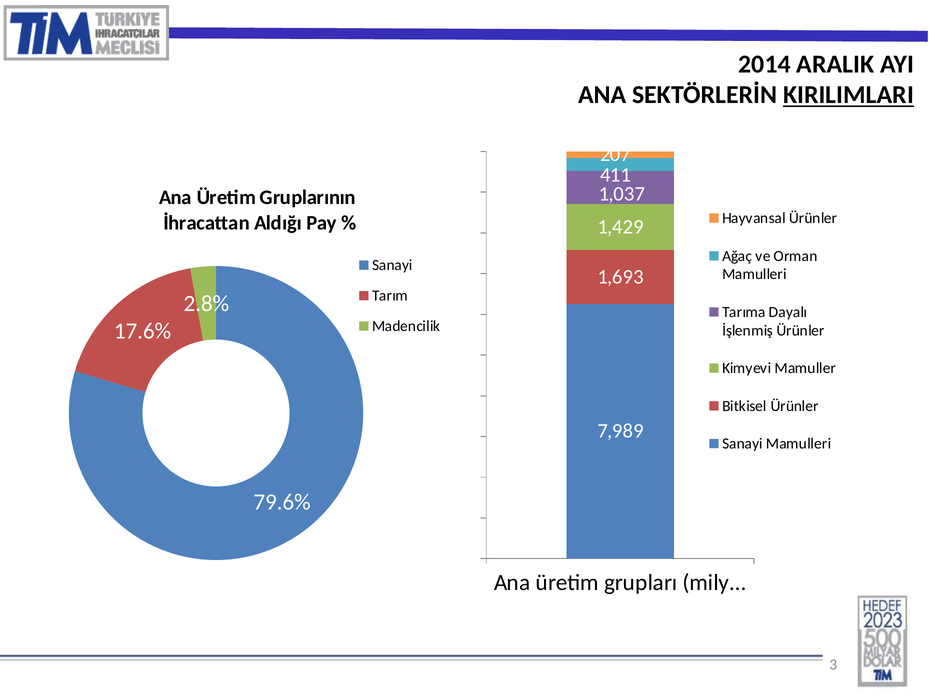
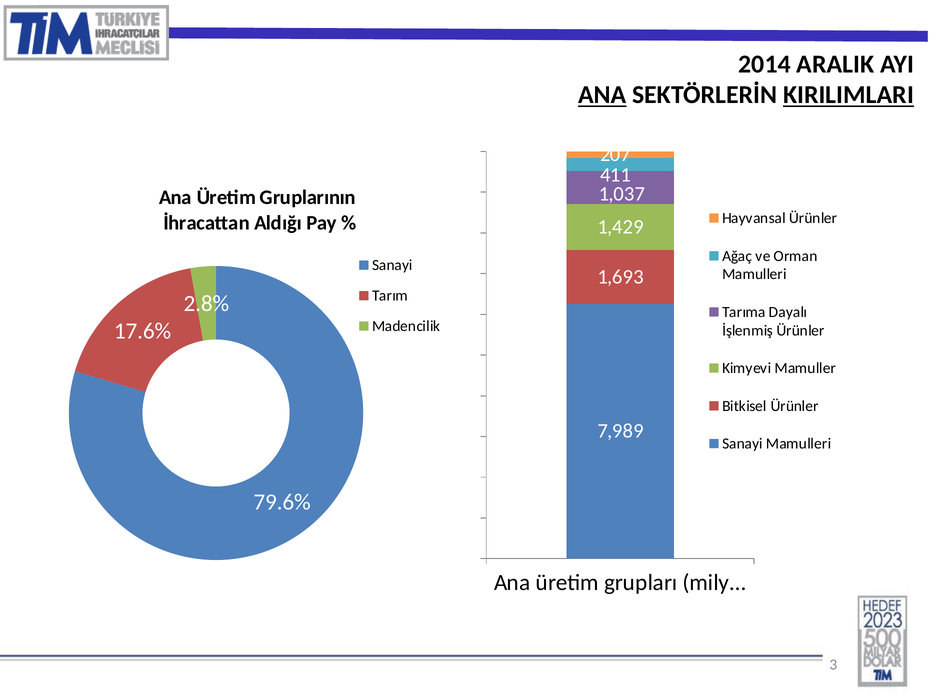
ANA at (602, 95) underline: none -> present
